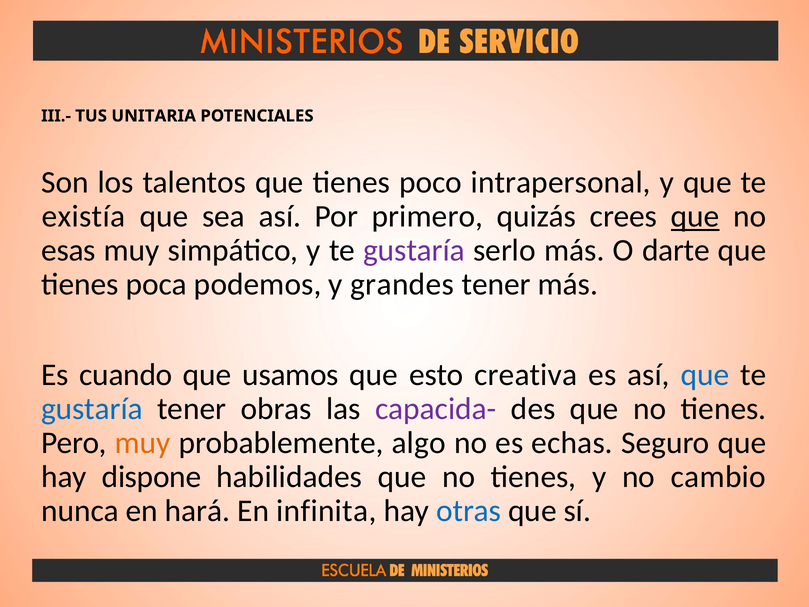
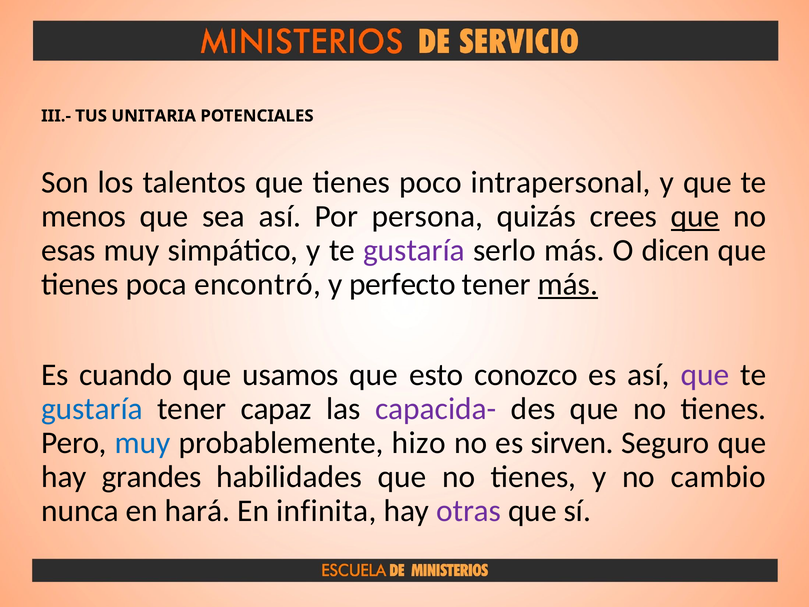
existía: existía -> menos
primero: primero -> persona
darte: darte -> dicen
podemos: podemos -> encontró
grandes: grandes -> perfecto
más at (568, 284) underline: none -> present
creativa: creativa -> conozco
que at (705, 375) colour: blue -> purple
obras: obras -> capaz
muy at (143, 443) colour: orange -> blue
algo: algo -> hizo
echas: echas -> sirven
dispone: dispone -> grandes
otras colour: blue -> purple
